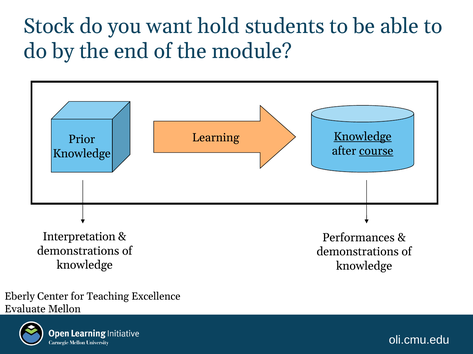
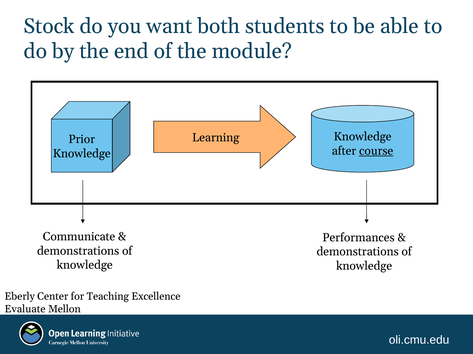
hold: hold -> both
Knowledge at (363, 137) underline: present -> none
Interpretation: Interpretation -> Communicate
